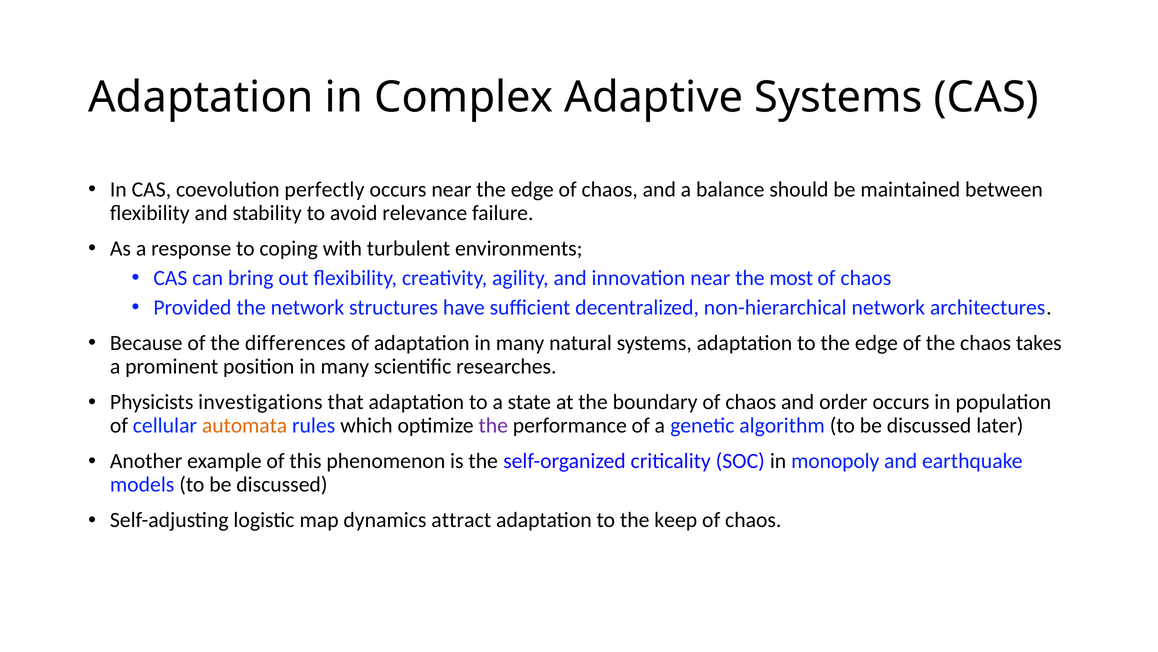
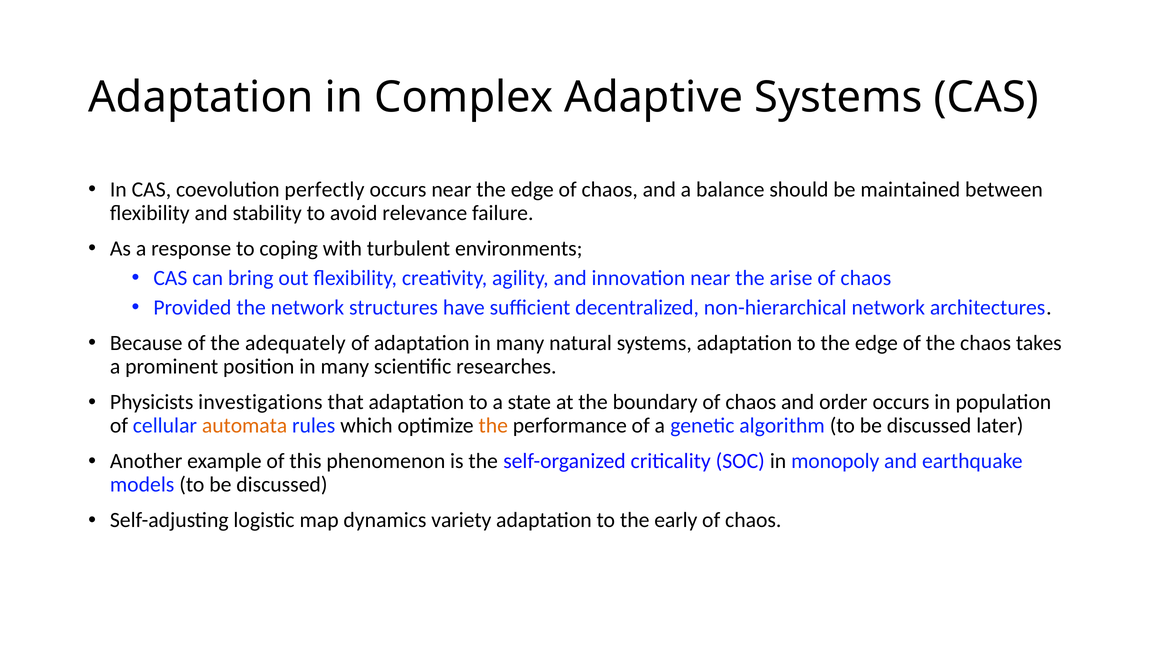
most: most -> arise
differences: differences -> adequately
the at (493, 425) colour: purple -> orange
attract: attract -> variety
keep: keep -> early
